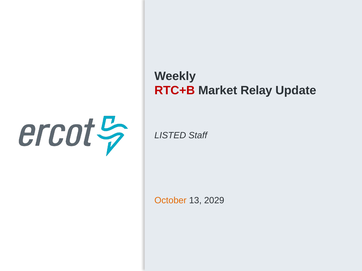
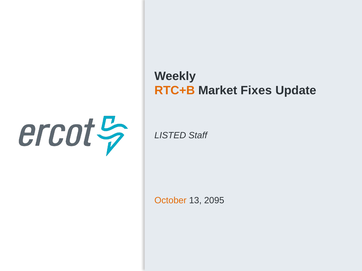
RTC+B colour: red -> orange
Relay: Relay -> Fixes
2029: 2029 -> 2095
